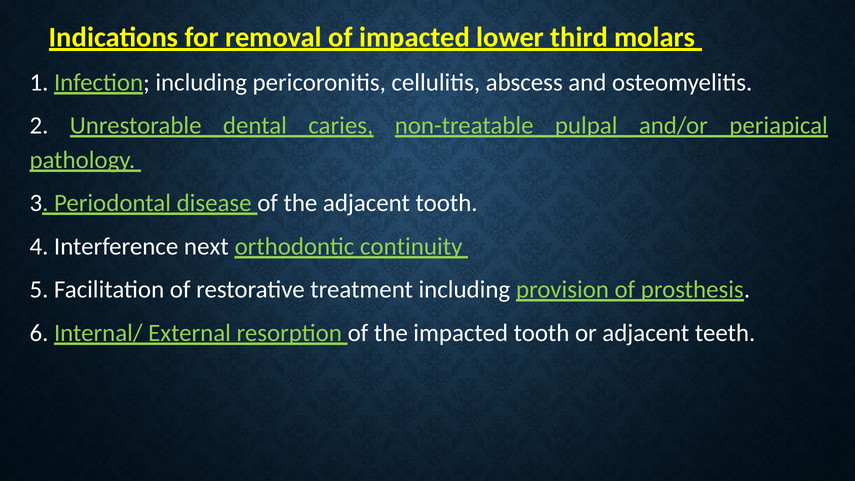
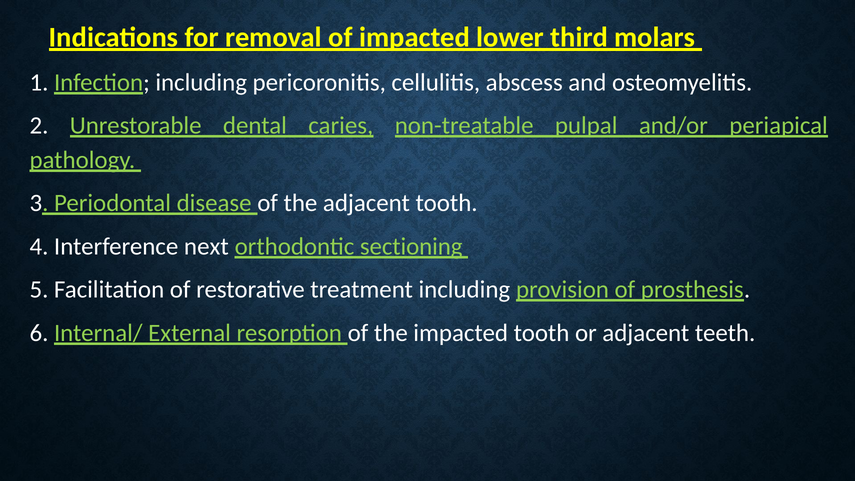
continuity: continuity -> sectioning
